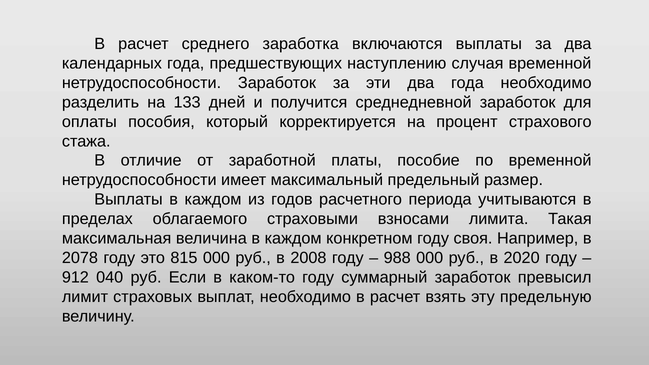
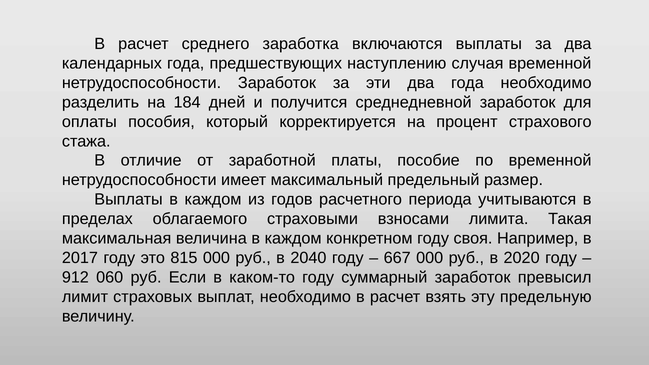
133: 133 -> 184
2078: 2078 -> 2017
2008: 2008 -> 2040
988: 988 -> 667
040: 040 -> 060
